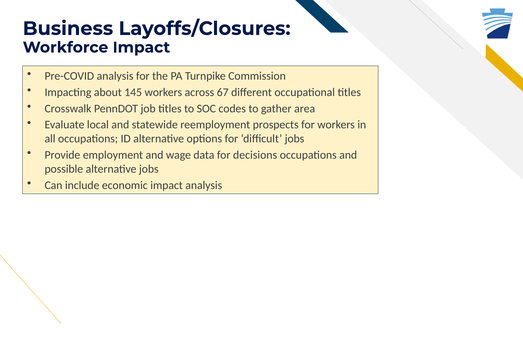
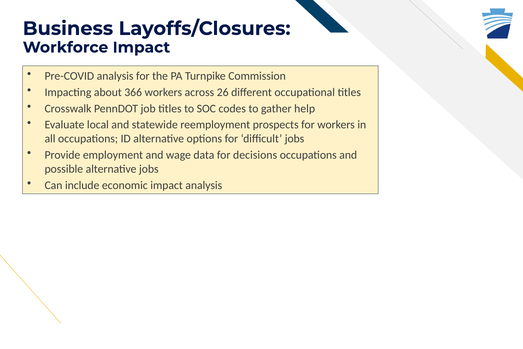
145: 145 -> 366
67: 67 -> 26
area: area -> help
